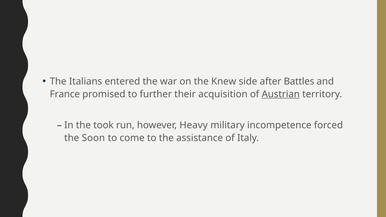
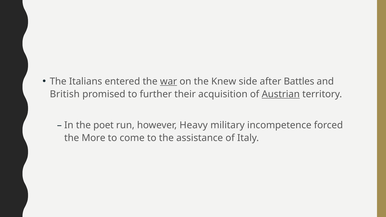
war underline: none -> present
France: France -> British
took: took -> poet
Soon: Soon -> More
